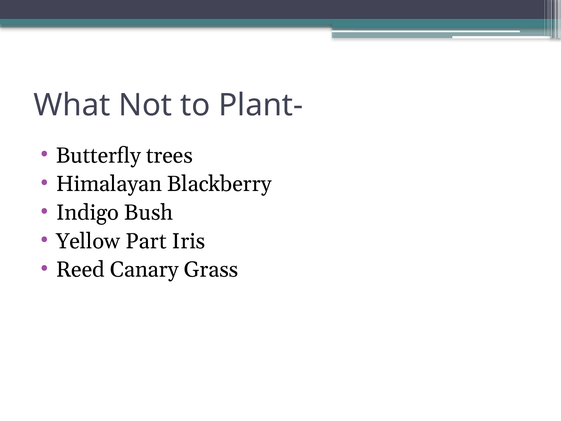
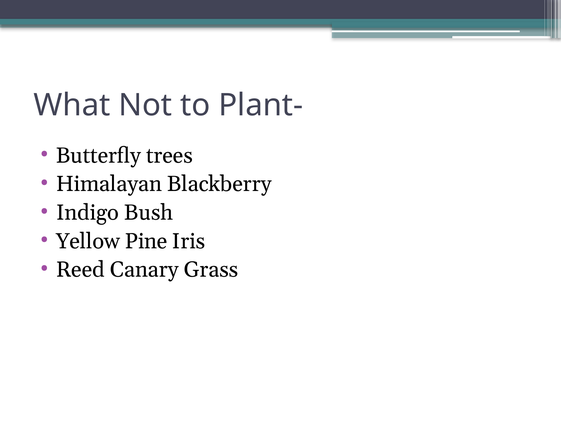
Part: Part -> Pine
